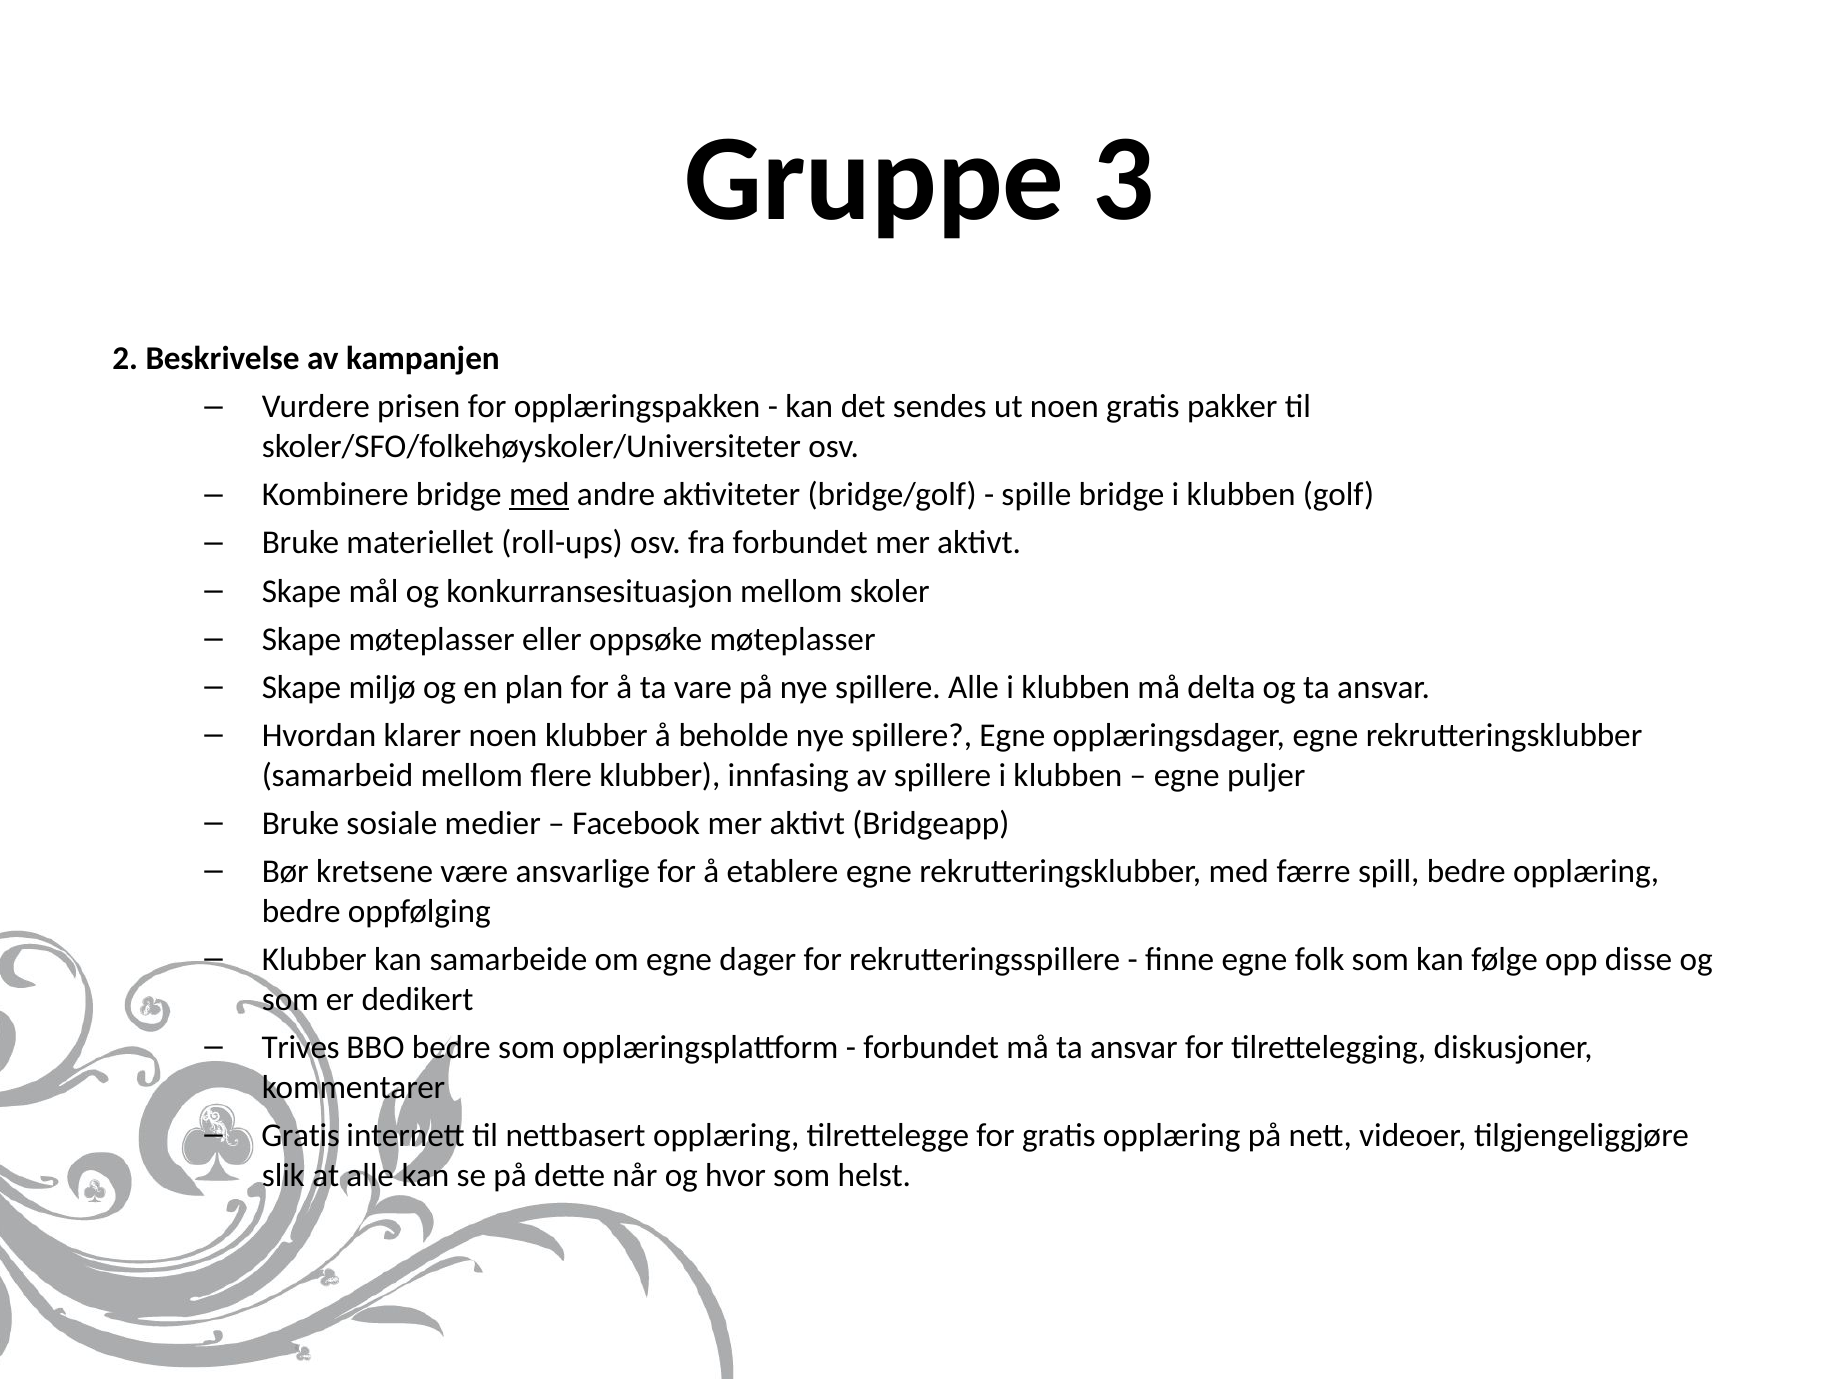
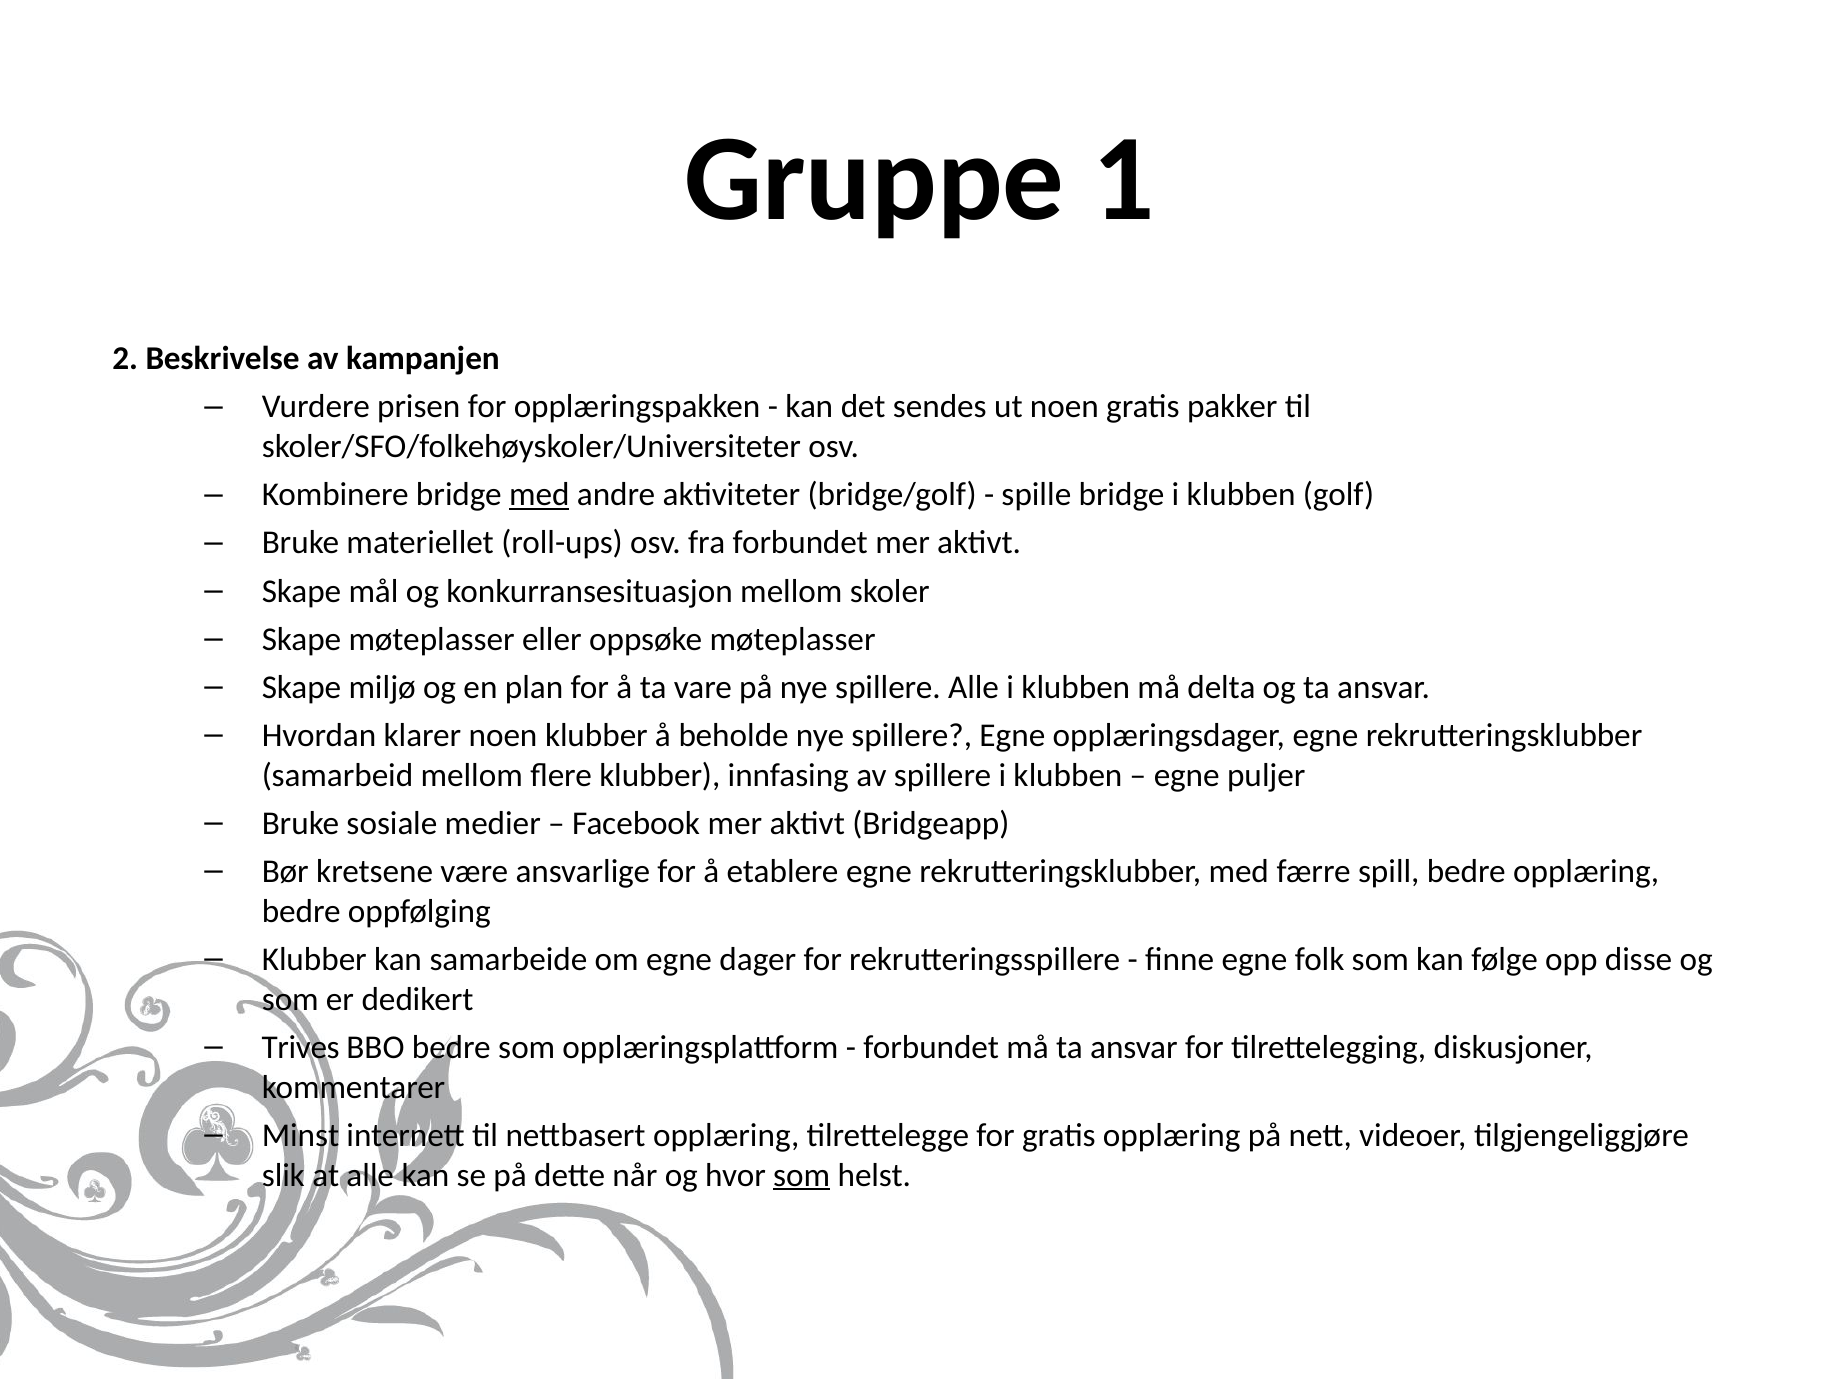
3: 3 -> 1
Gratis at (301, 1135): Gratis -> Minst
som at (802, 1175) underline: none -> present
